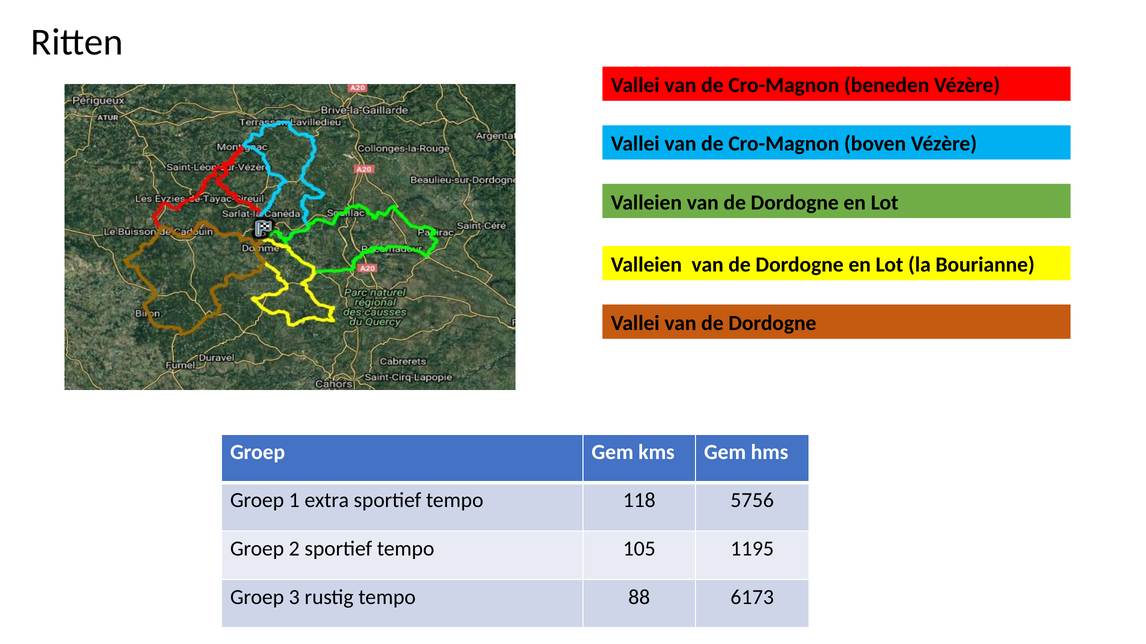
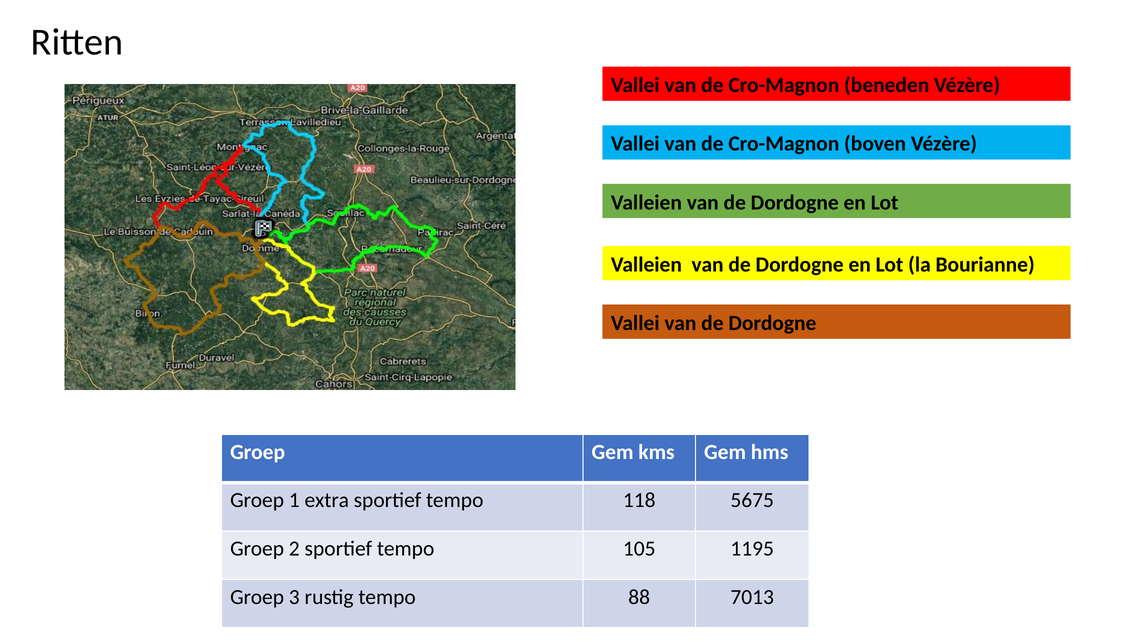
5756: 5756 -> 5675
6173: 6173 -> 7013
